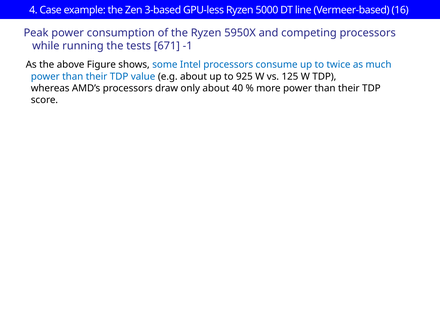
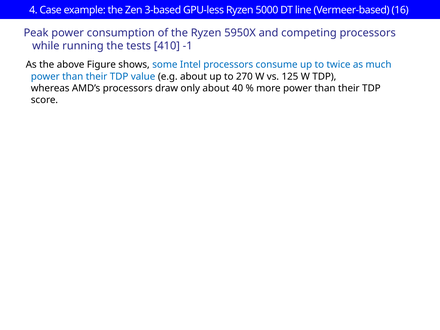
671: 671 -> 410
925: 925 -> 270
